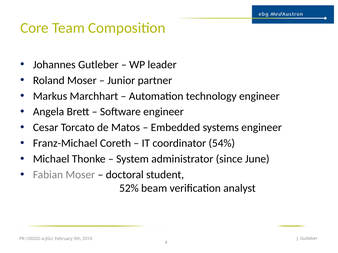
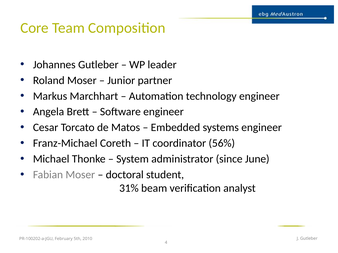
54%: 54% -> 56%
52%: 52% -> 31%
